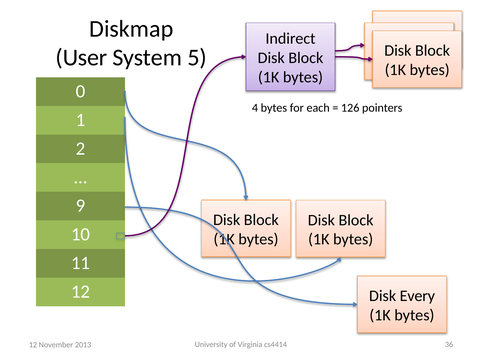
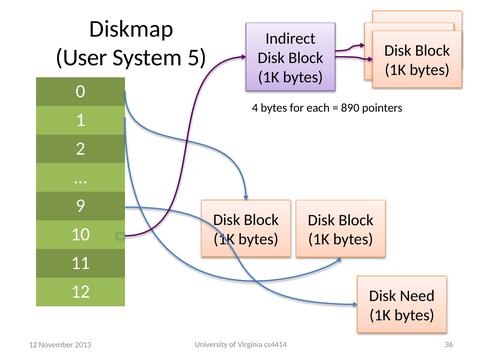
126: 126 -> 890
Every: Every -> Need
